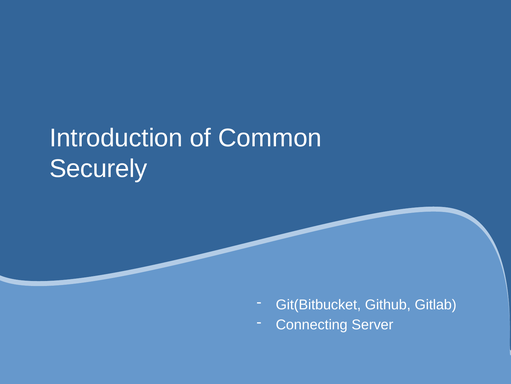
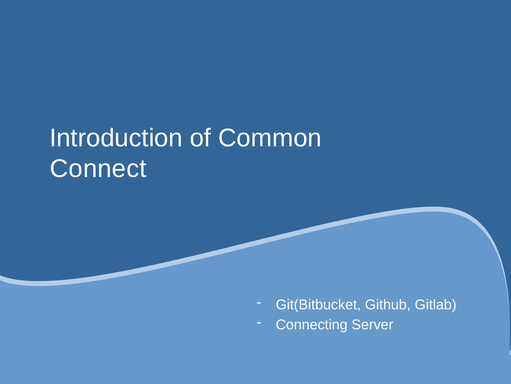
Securely: Securely -> Connect
